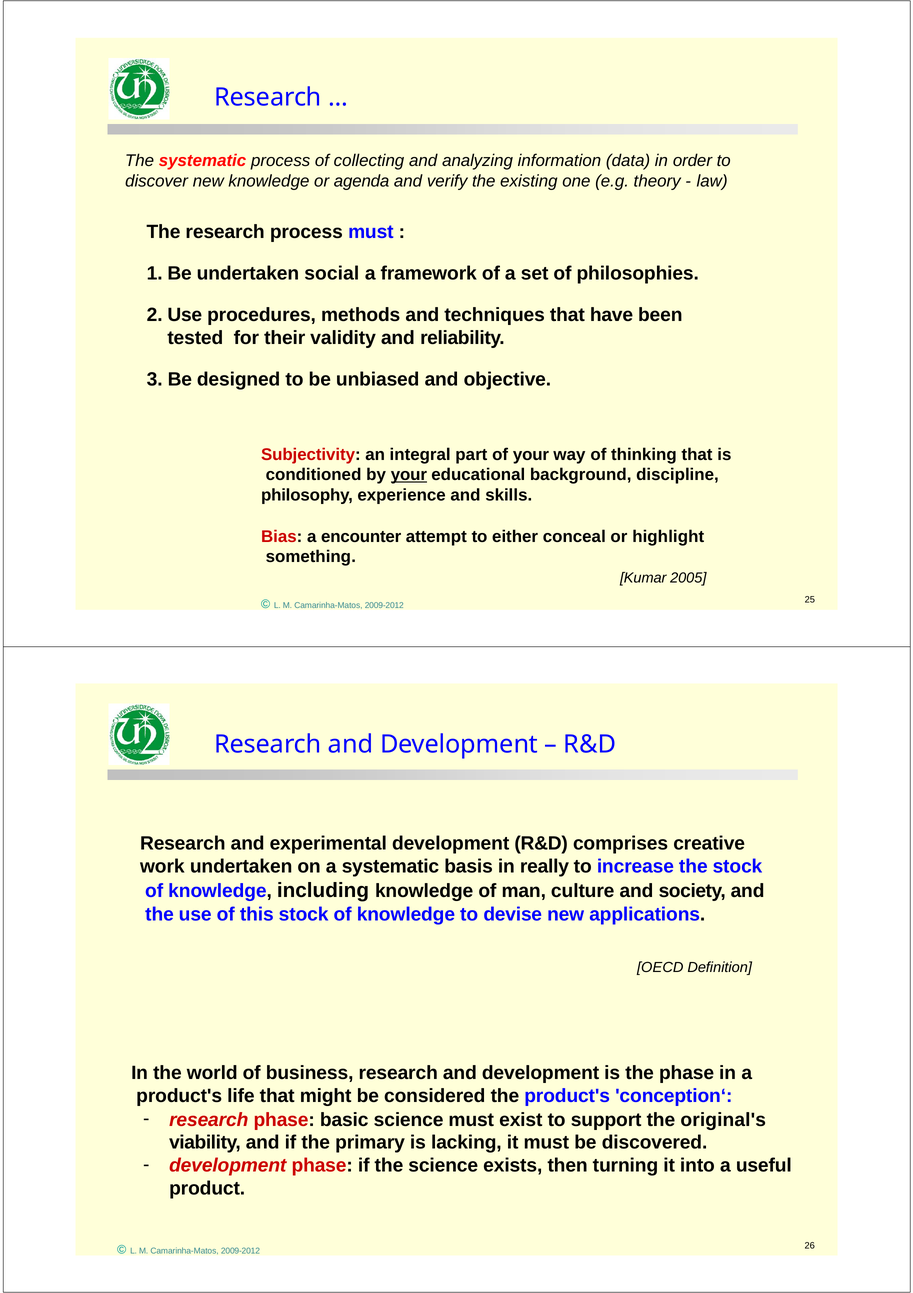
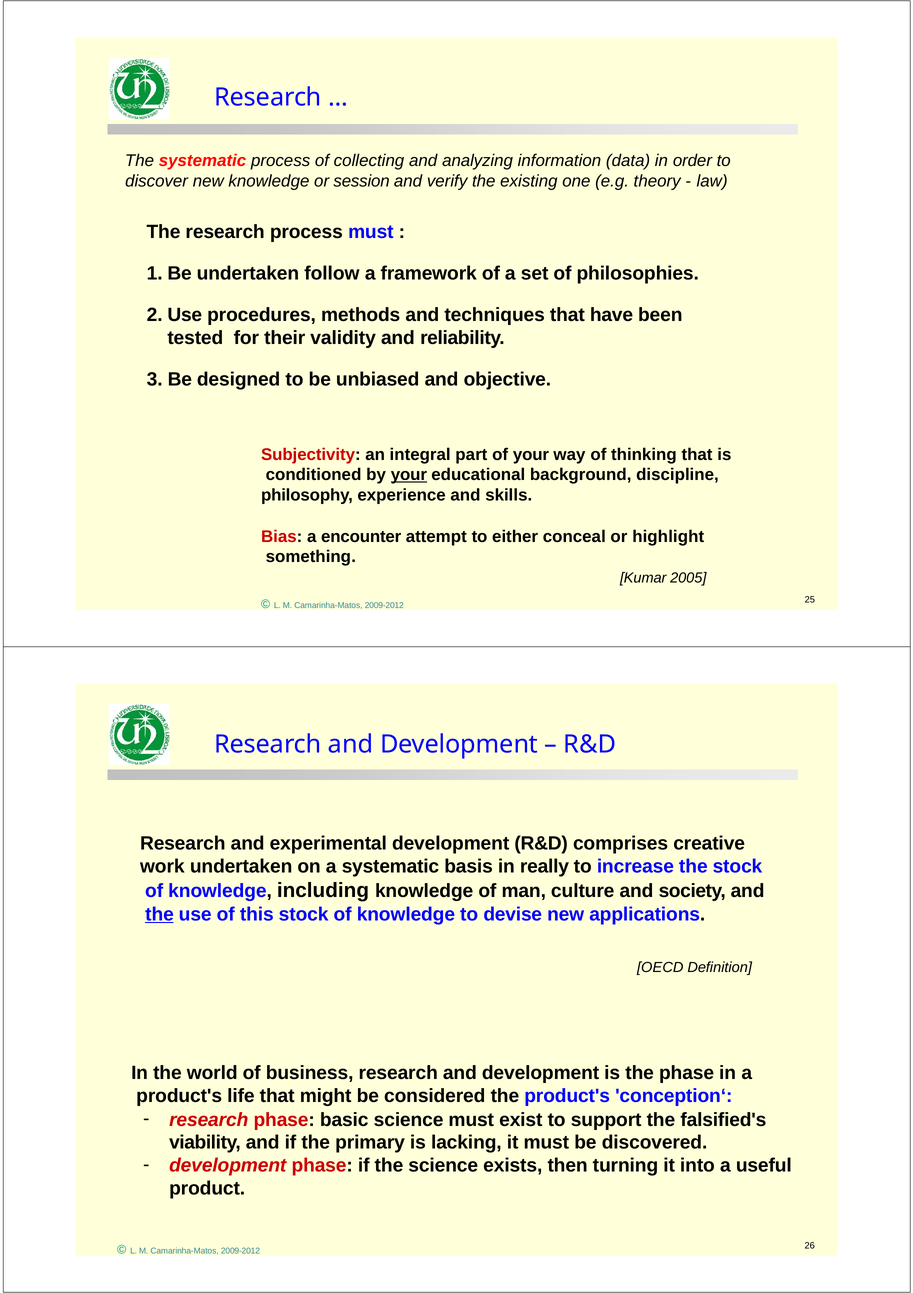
agenda: agenda -> session
social: social -> follow
the at (159, 914) underline: none -> present
original's: original's -> falsified's
